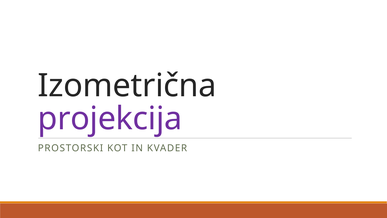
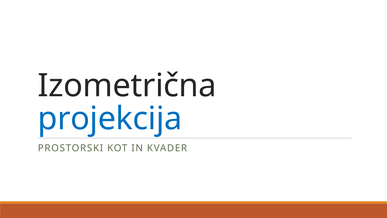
projekcija colour: purple -> blue
